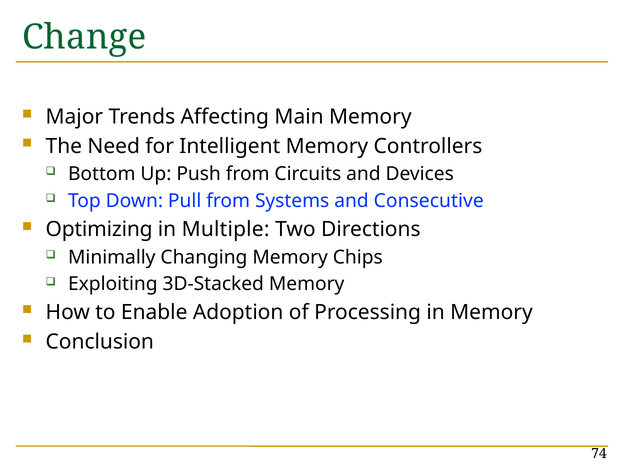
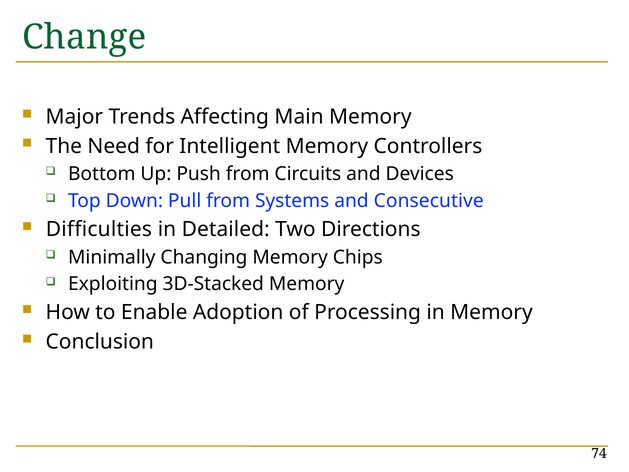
Optimizing: Optimizing -> Difficulties
Multiple: Multiple -> Detailed
